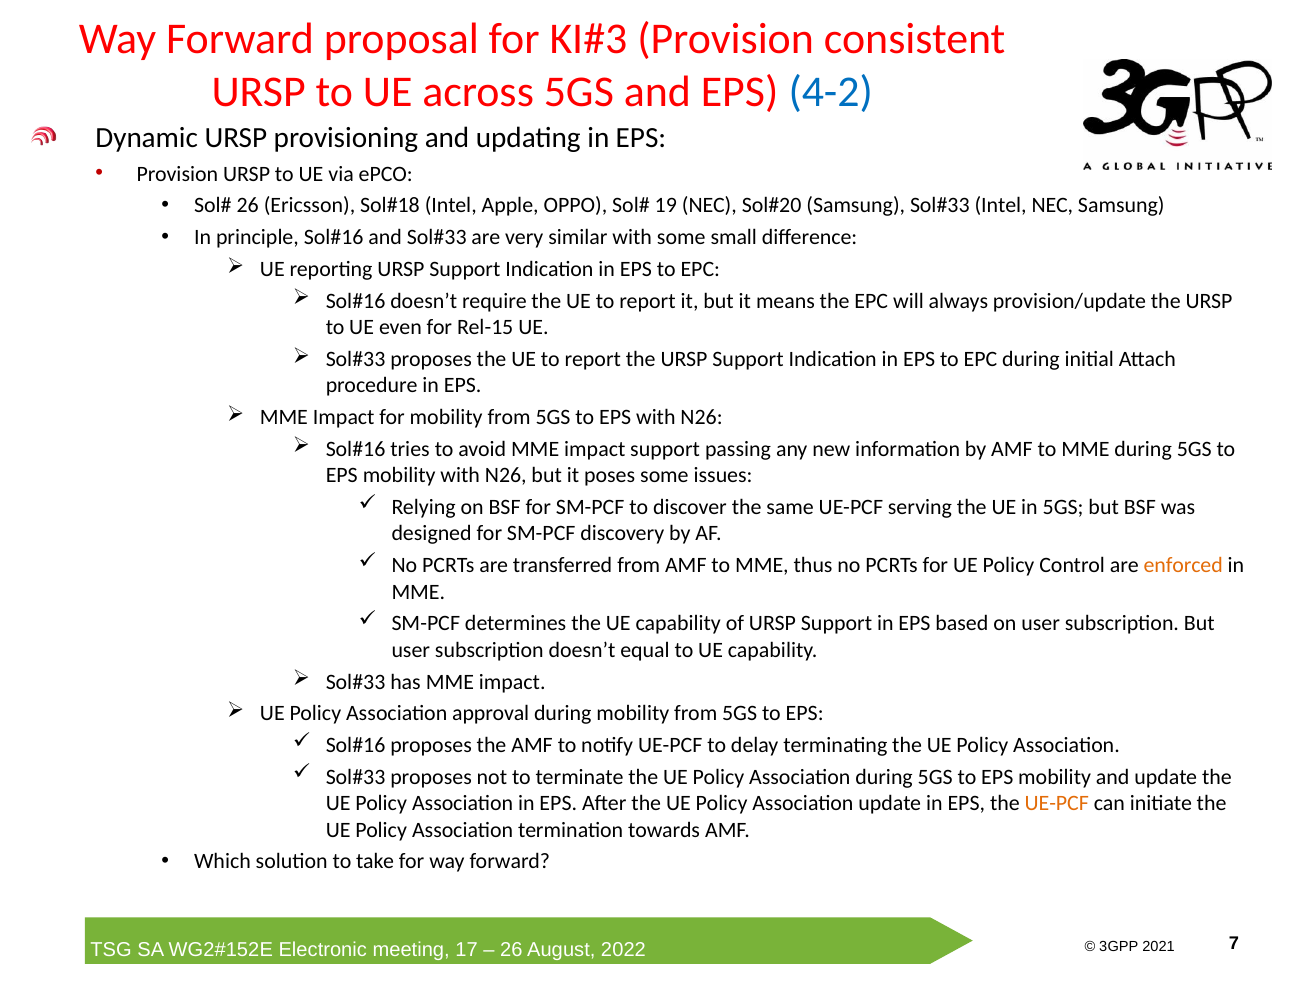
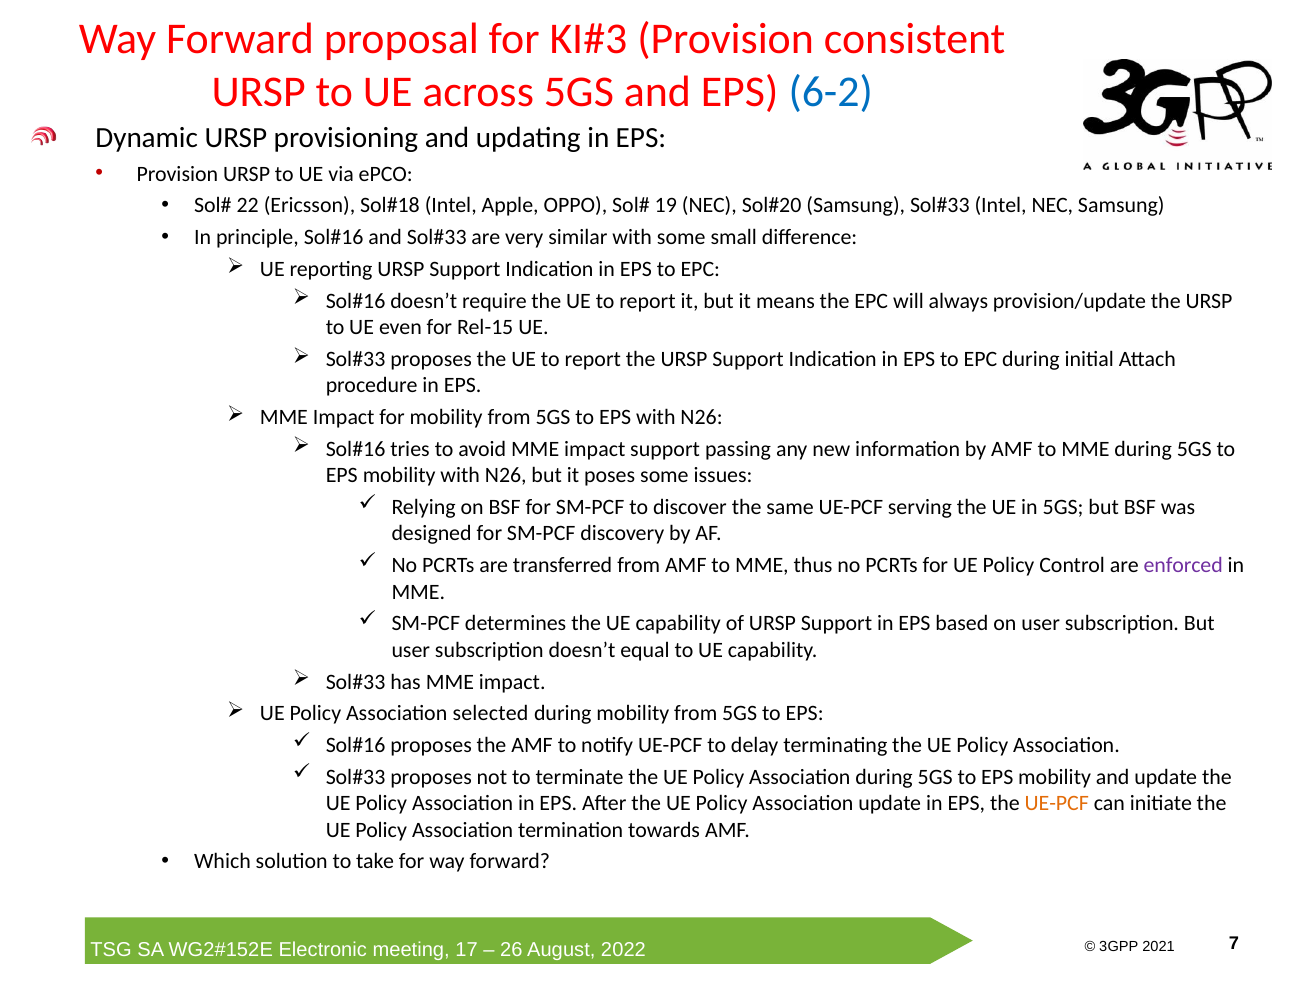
4-2: 4-2 -> 6-2
26 at (248, 206): 26 -> 22
enforced colour: orange -> purple
approval: approval -> selected
